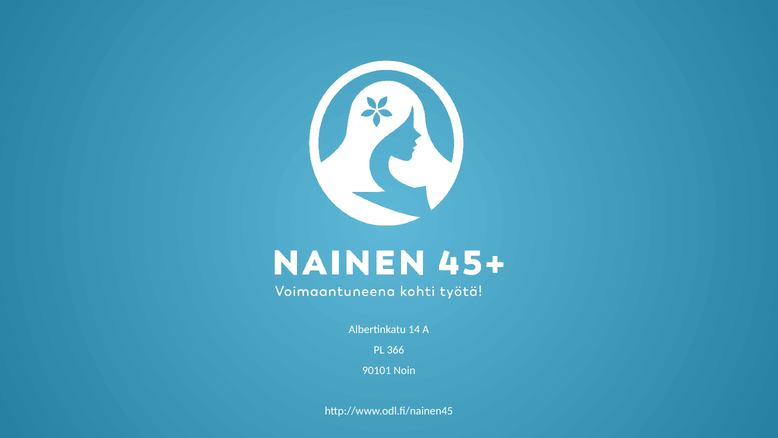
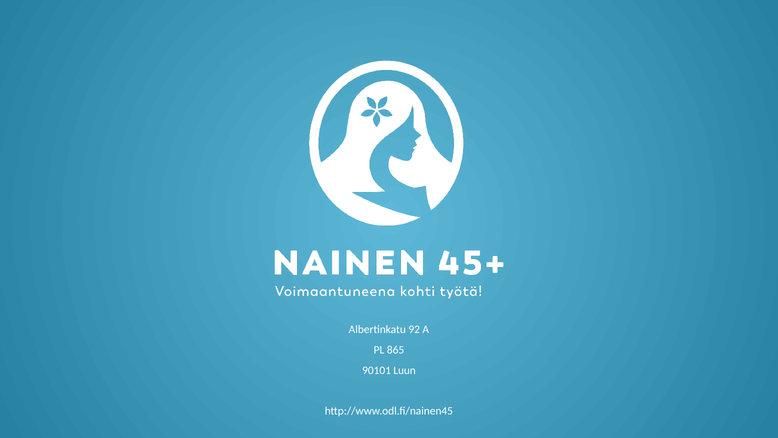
14: 14 -> 92
366: 366 -> 865
Noin: Noin -> Luun
